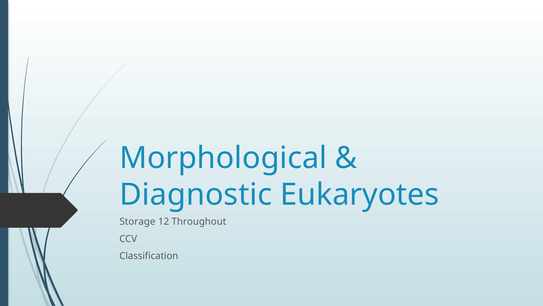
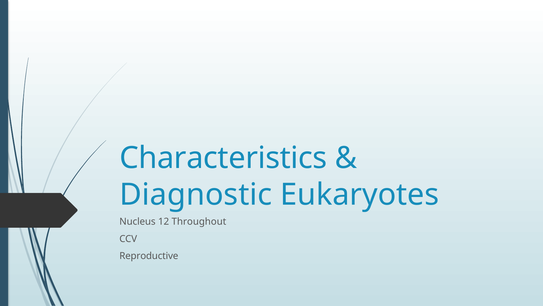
Morphological: Morphological -> Characteristics
Storage: Storage -> Nucleus
Classification: Classification -> Reproductive
